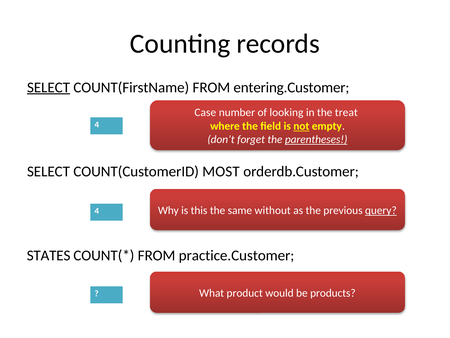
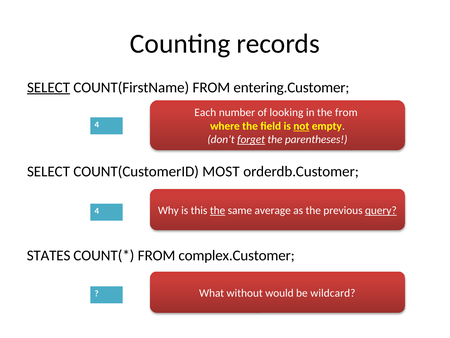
Case: Case -> Each
the treat: treat -> from
forget underline: none -> present
parentheses underline: present -> none
the at (218, 210) underline: none -> present
without: without -> average
practice.Customer: practice.Customer -> complex.Customer
product: product -> without
products: products -> wildcard
